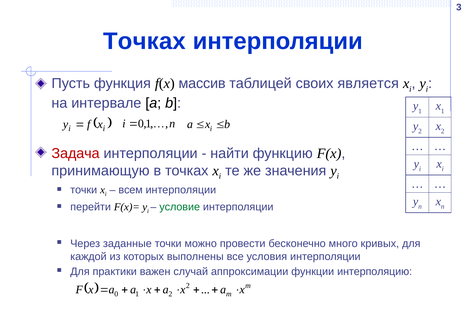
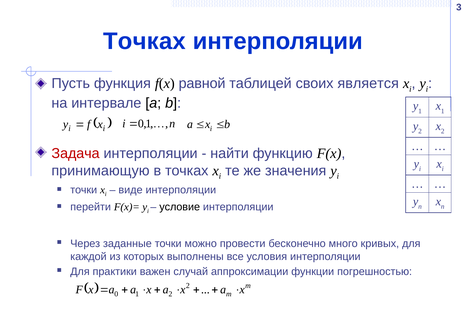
массив: массив -> равной
всем: всем -> виде
условие colour: green -> black
интерполяцию: интерполяцию -> погрешностью
